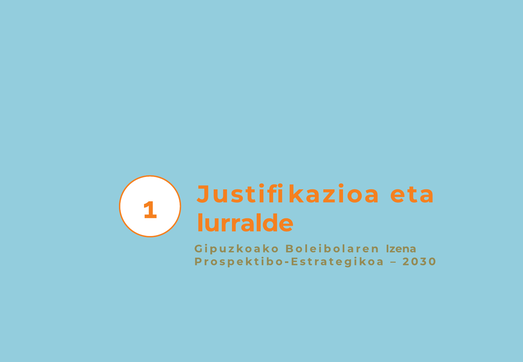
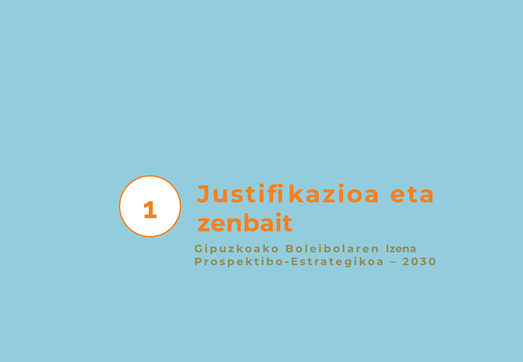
lurralde: lurralde -> zenbait
